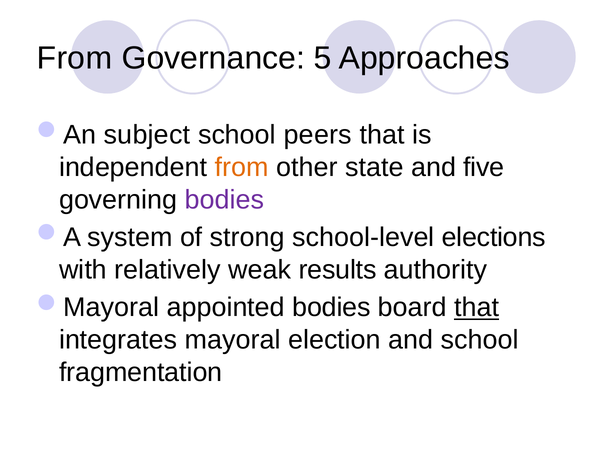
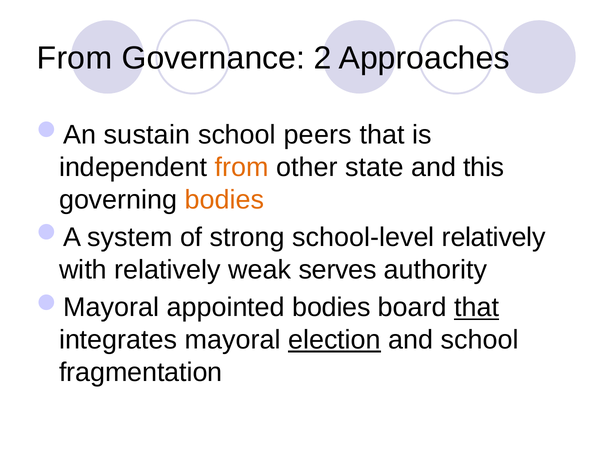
5: 5 -> 2
subject: subject -> sustain
five: five -> this
bodies at (225, 199) colour: purple -> orange
school-level elections: elections -> relatively
results: results -> serves
election underline: none -> present
